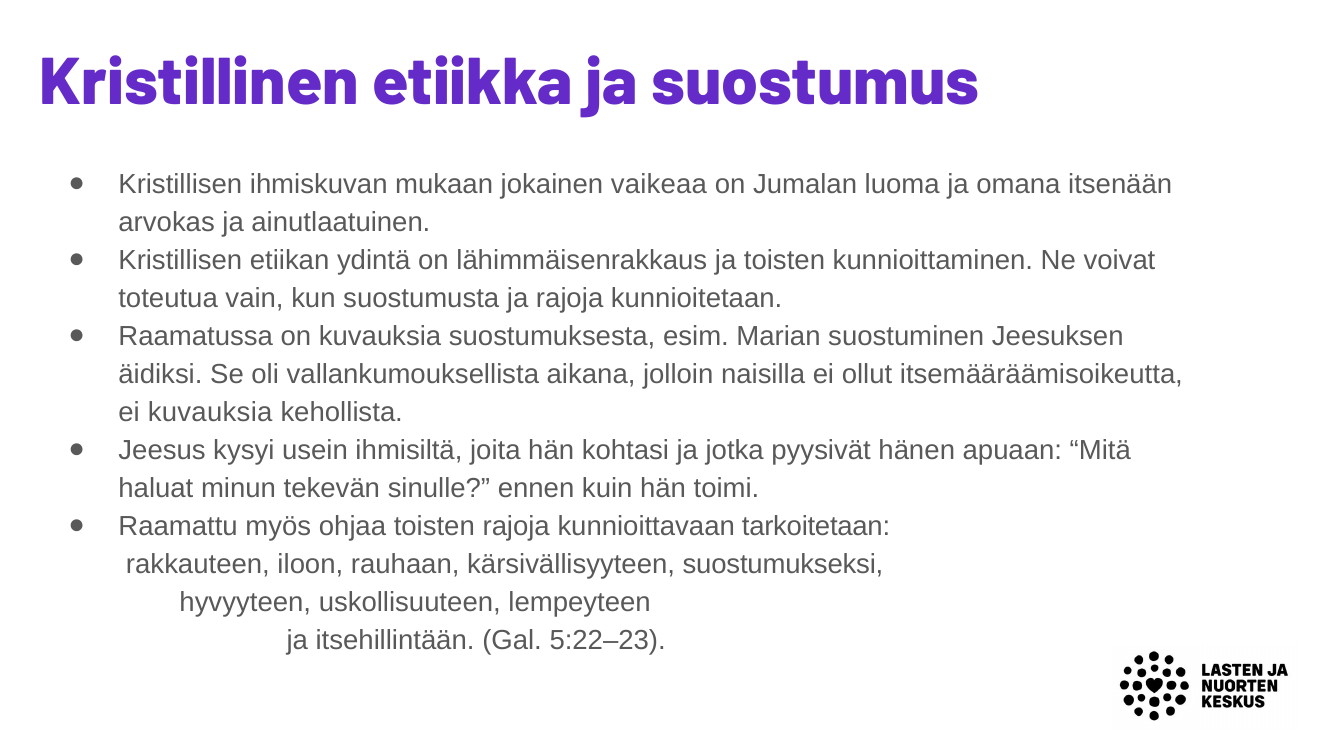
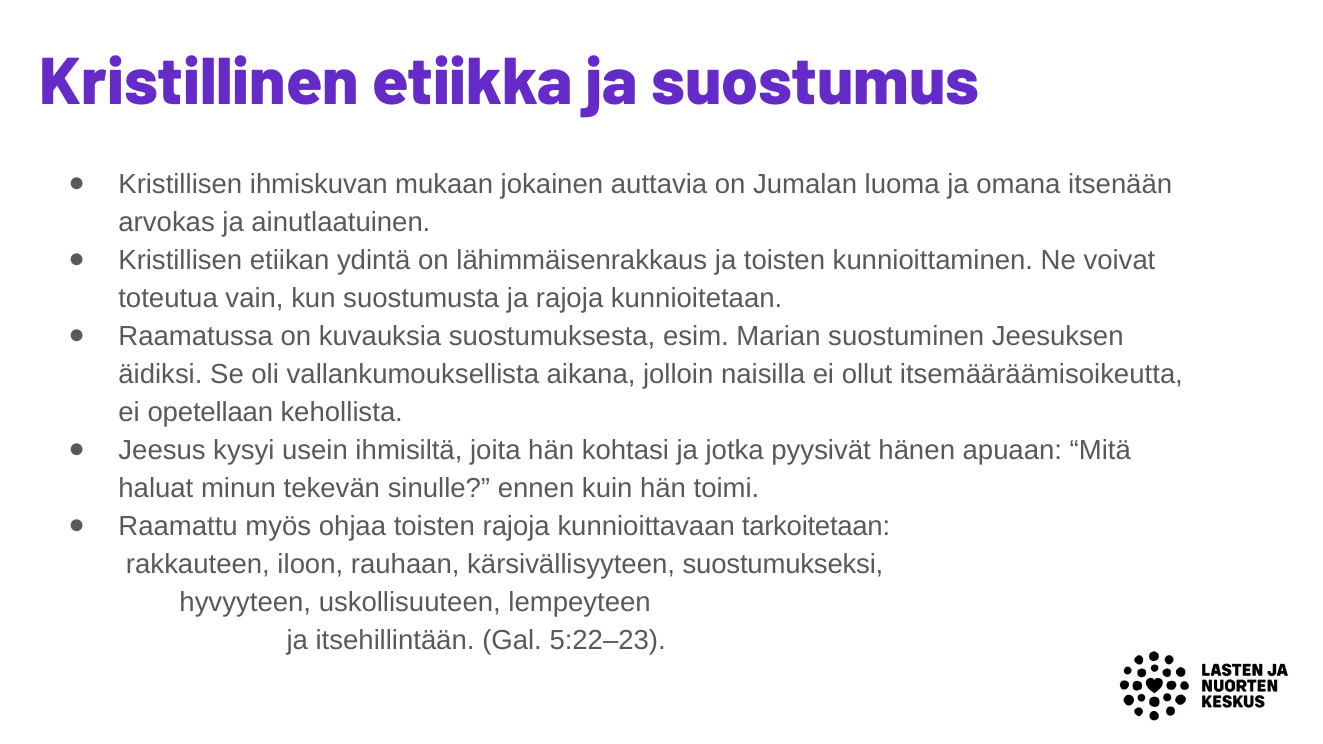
vaikeaa: vaikeaa -> auttavia
ei kuvauksia: kuvauksia -> opetellaan
